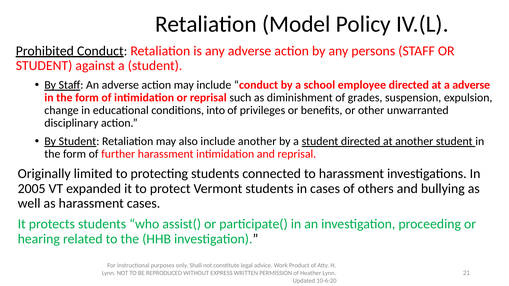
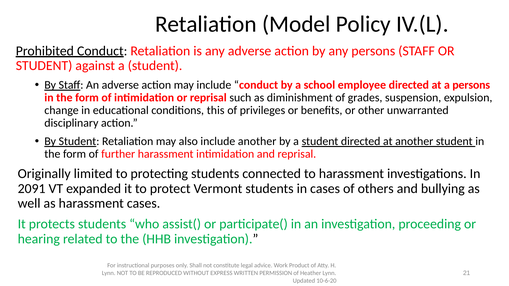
a adverse: adverse -> persons
into: into -> this
2005: 2005 -> 2091
